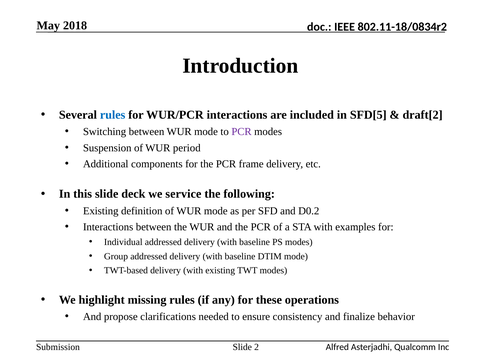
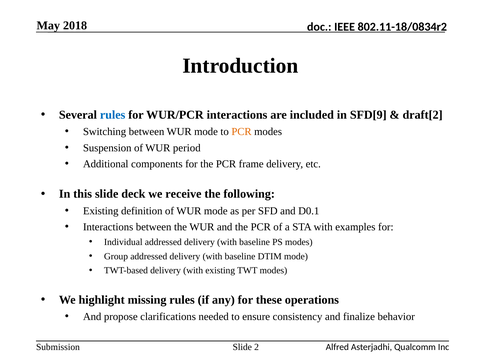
SFD[5: SFD[5 -> SFD[9
PCR at (242, 132) colour: purple -> orange
service: service -> receive
D0.2: D0.2 -> D0.1
